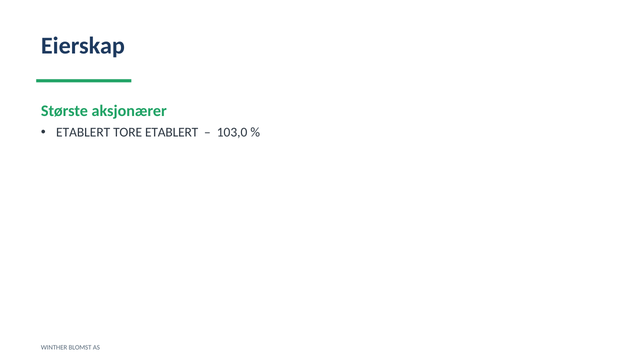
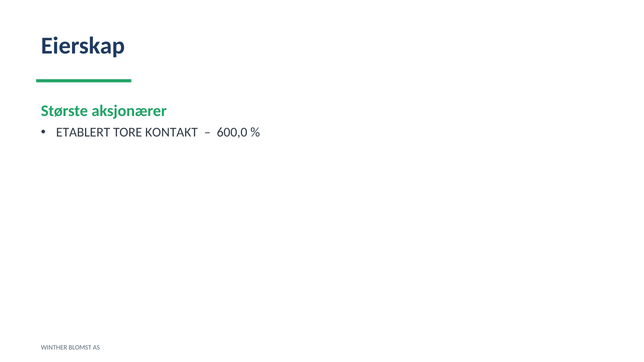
TORE ETABLERT: ETABLERT -> KONTAKT
103,0: 103,0 -> 600,0
